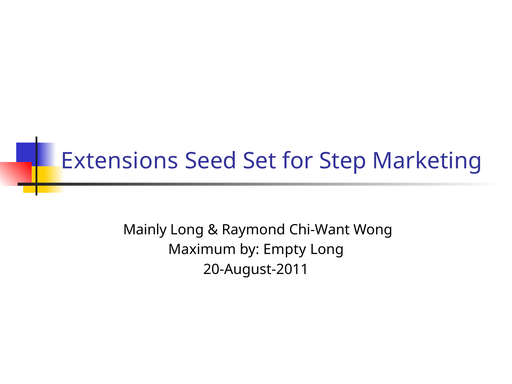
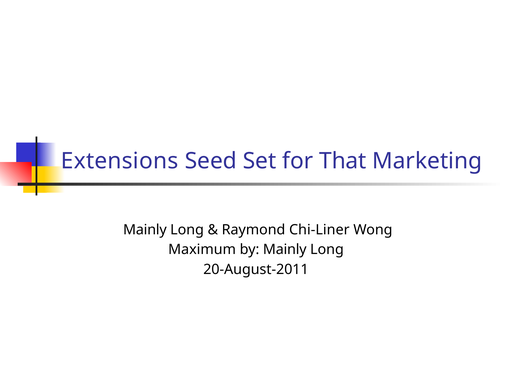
Step: Step -> That
Chi-Want: Chi-Want -> Chi-Liner
by Empty: Empty -> Mainly
